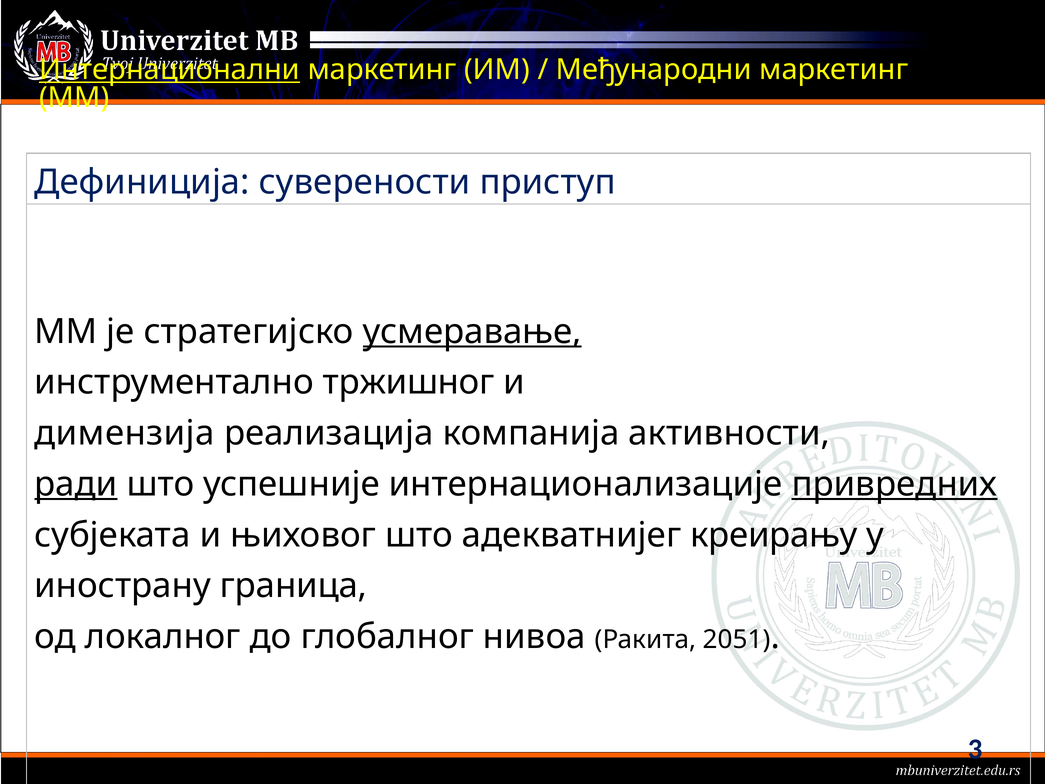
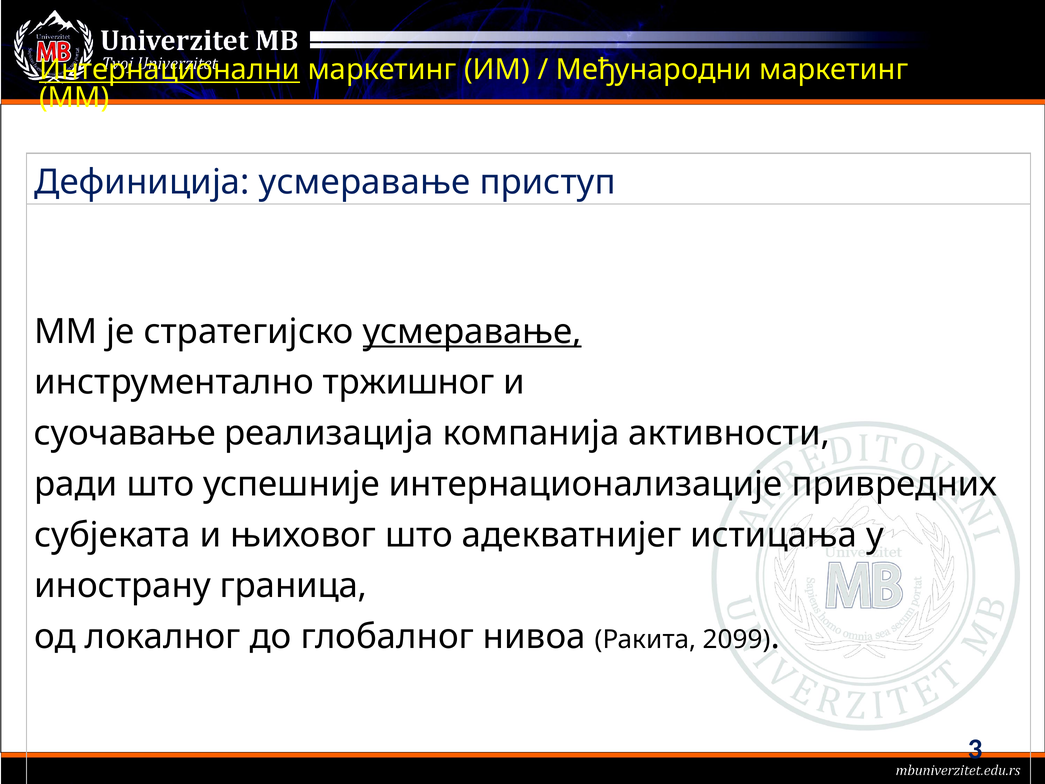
Дефиниција суверености: суверености -> усмеравање
димензија: димензија -> суочавање
ради underline: present -> none
привредних underline: present -> none
креирању: креирању -> истицања
2051: 2051 -> 2099
